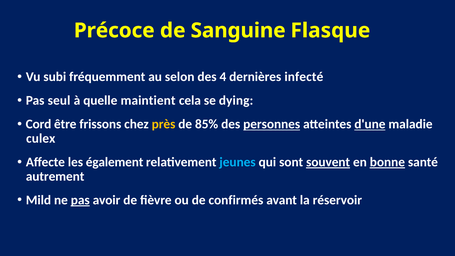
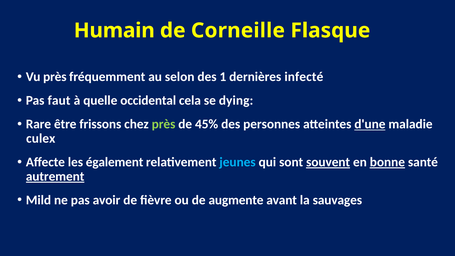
Précoce: Précoce -> Humain
Sanguine: Sanguine -> Corneille
Vu subi: subi -> près
4: 4 -> 1
seul: seul -> faut
maintient: maintient -> occidental
Cord: Cord -> Rare
près at (164, 124) colour: yellow -> light green
85%: 85% -> 45%
personnes underline: present -> none
autrement underline: none -> present
pas at (80, 200) underline: present -> none
confirmés: confirmés -> augmente
réservoir: réservoir -> sauvages
